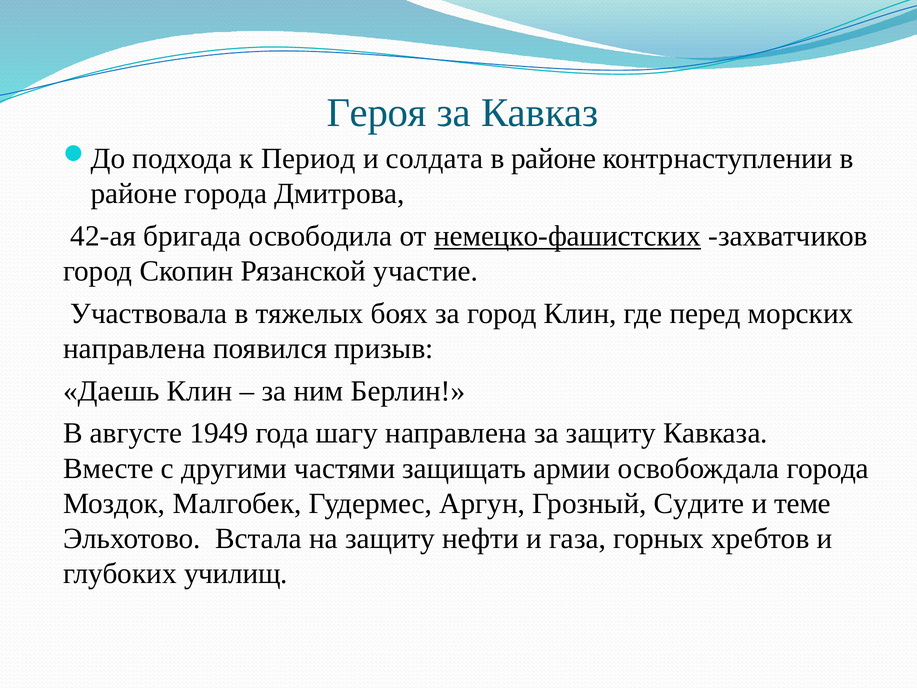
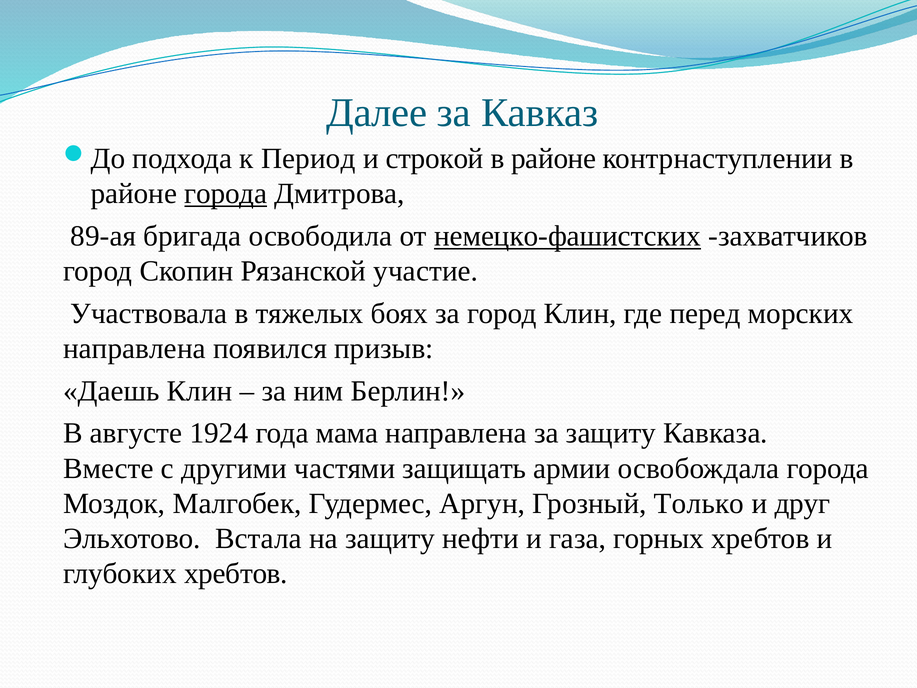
Героя: Героя -> Далее
солдата: солдата -> строкой
города at (226, 194) underline: none -> present
42-ая: 42-ая -> 89-ая
1949: 1949 -> 1924
шагу: шагу -> мама
Судите: Судите -> Только
теме: теме -> друг
глубоких училищ: училищ -> хребтов
